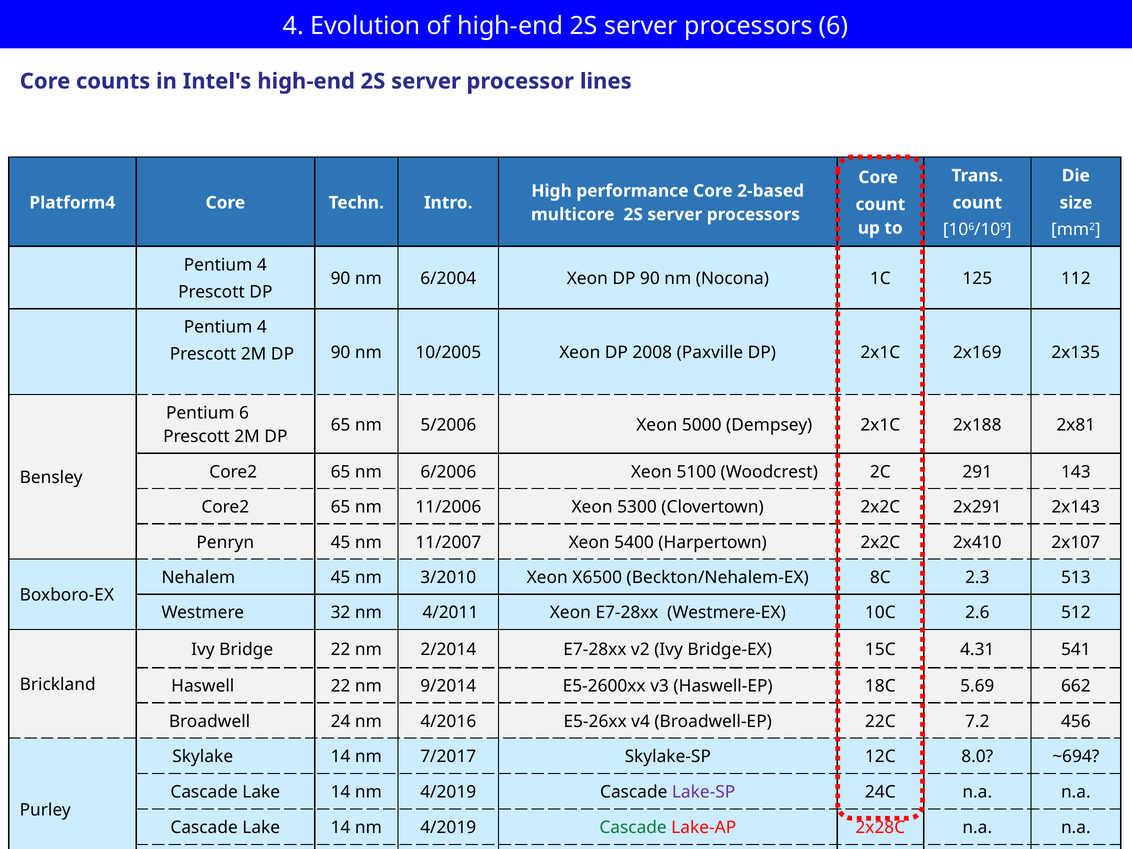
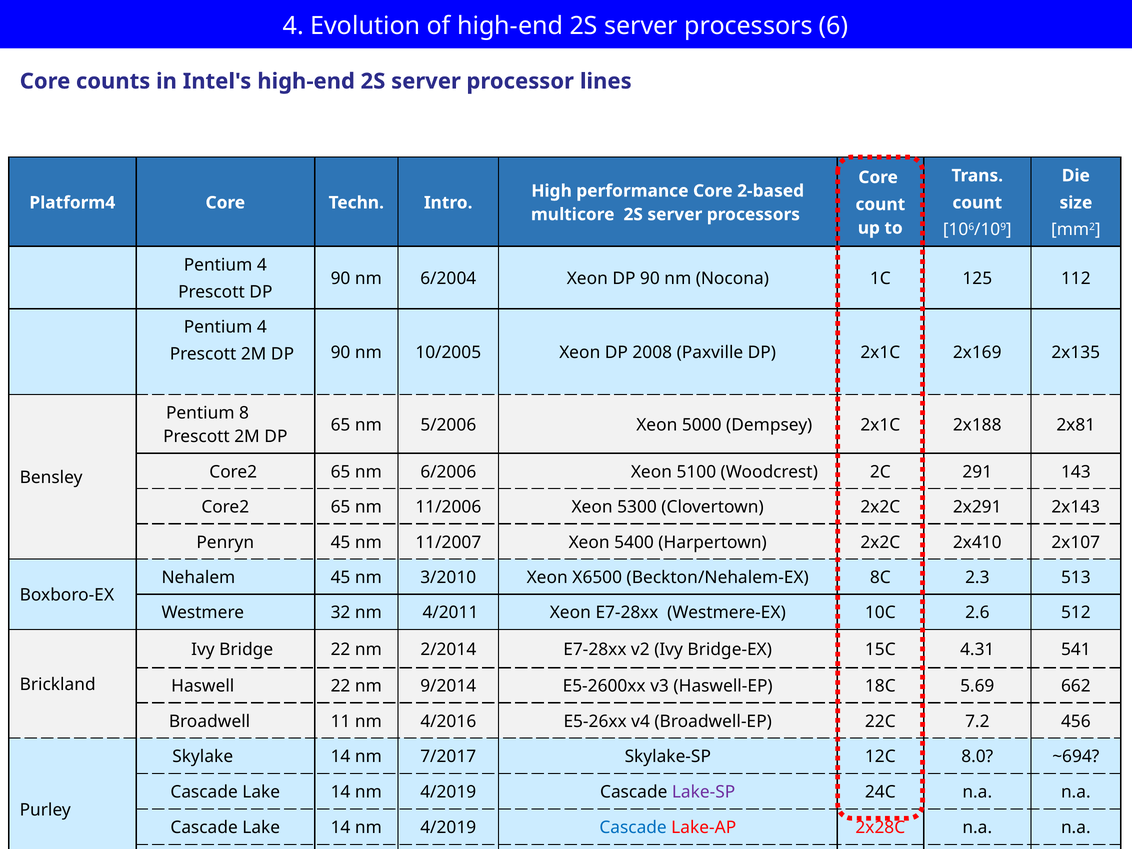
Pentium 6: 6 -> 8
24: 24 -> 11
Cascade at (633, 828) colour: green -> blue
